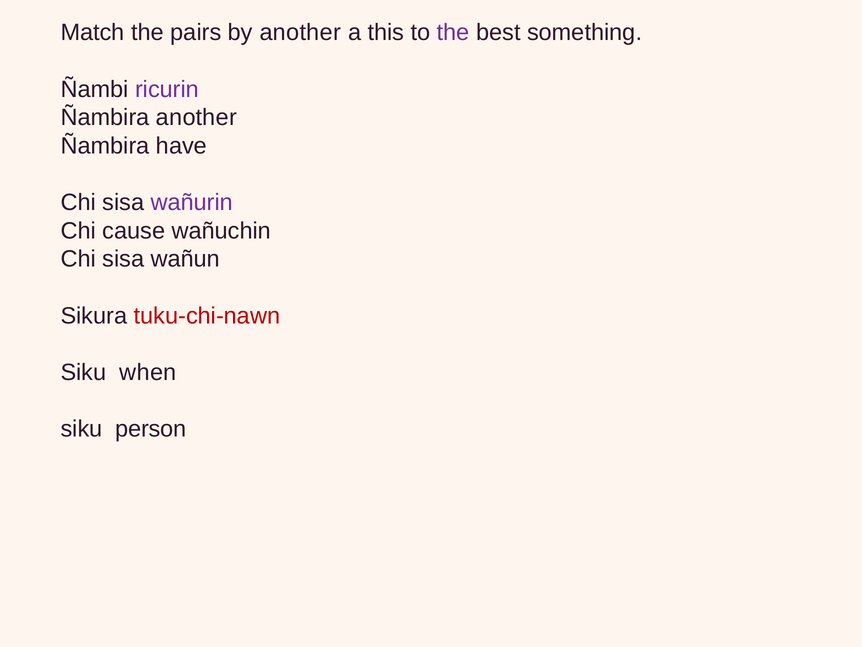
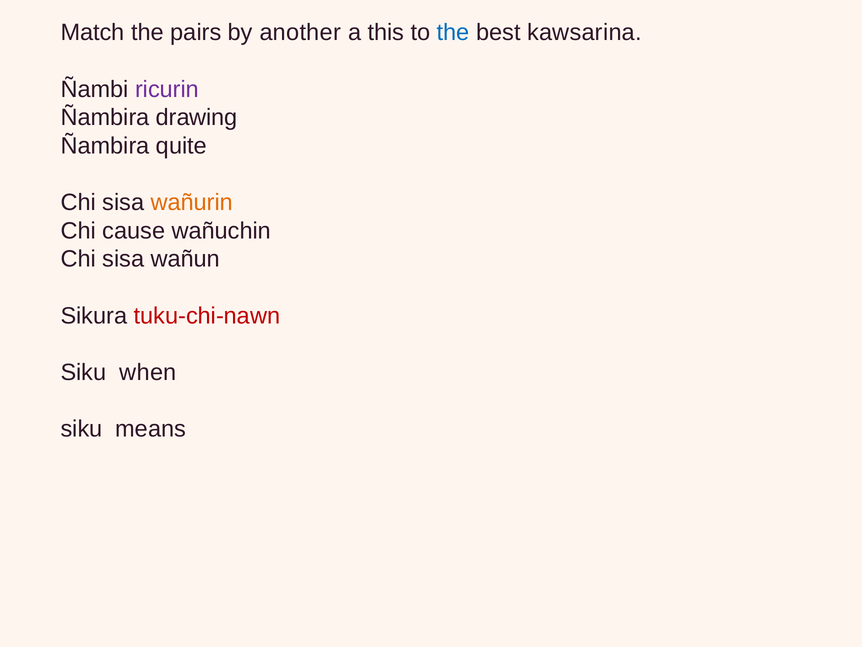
the at (453, 33) colour: purple -> blue
something: something -> kawsarina
Ñambira another: another -> drawing
have: have -> quite
wañurin colour: purple -> orange
person: person -> means
